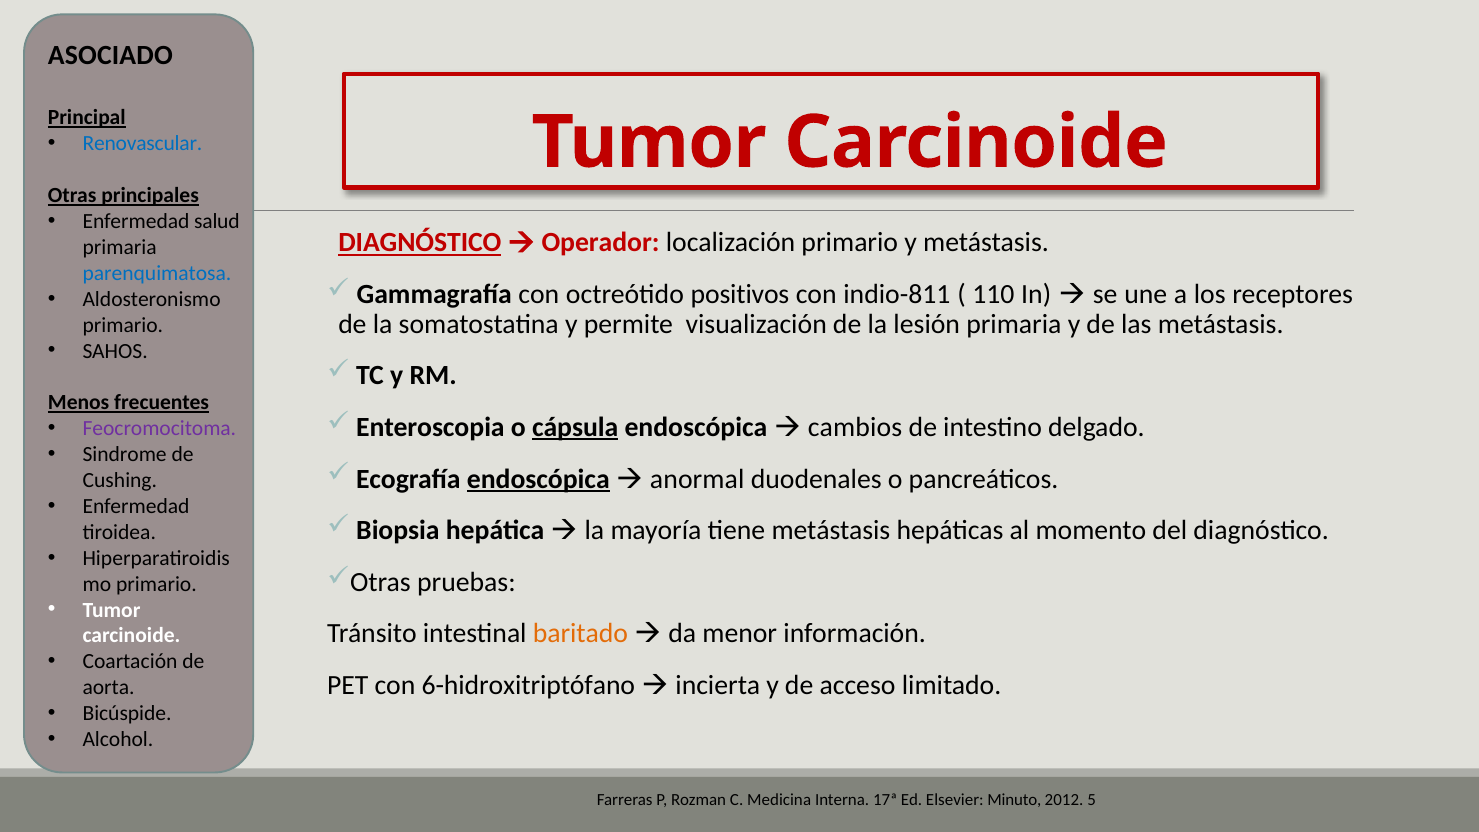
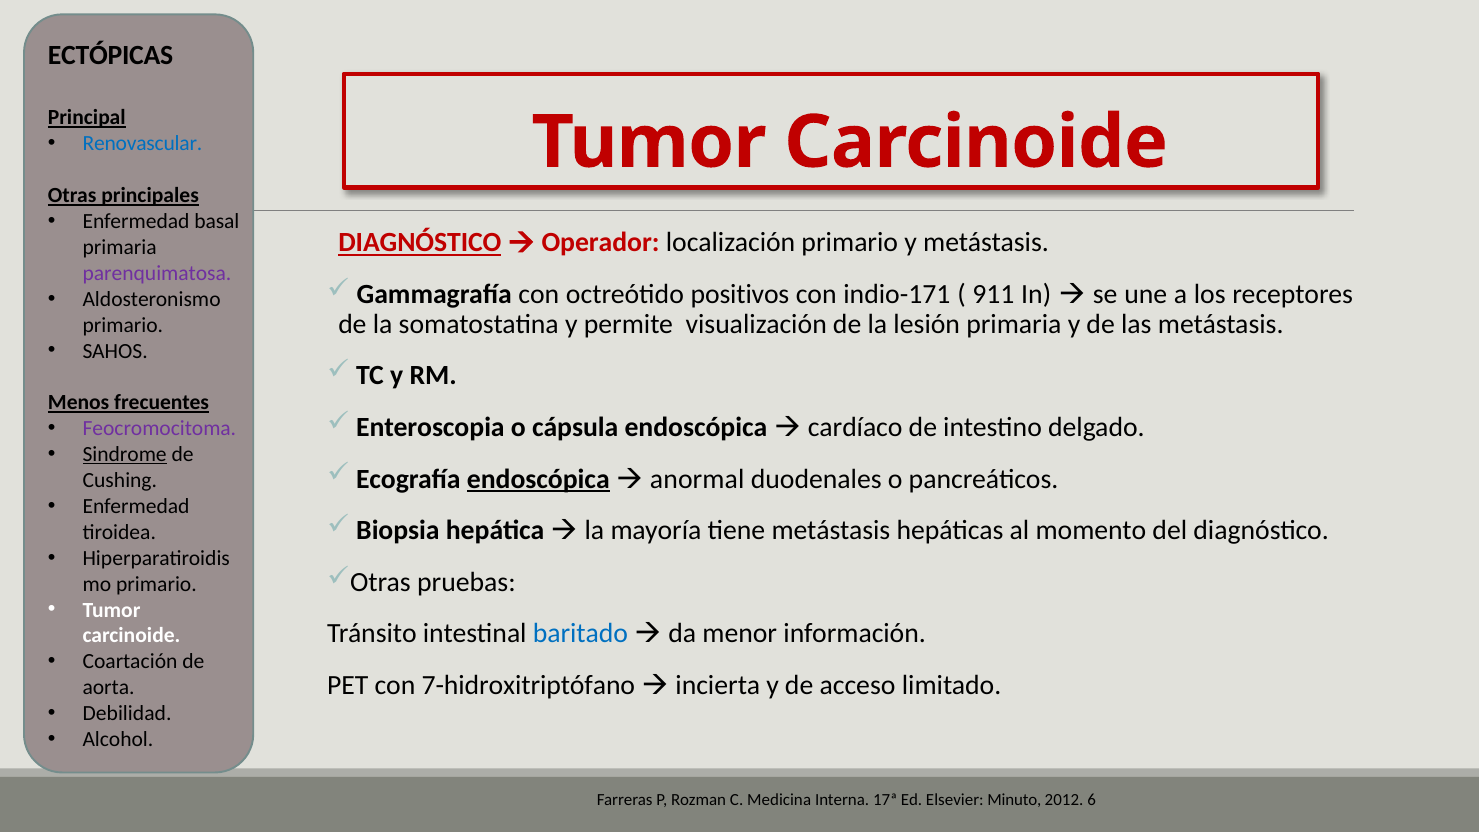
ASOCIADO: ASOCIADO -> ECTÓPICAS
salud: salud -> basal
parenquimatosa colour: blue -> purple
indio-811: indio-811 -> indio-171
110: 110 -> 911
cápsula underline: present -> none
cambios: cambios -> cardíaco
Sindrome underline: none -> present
baritado colour: orange -> blue
6-hidroxitriptófano: 6-hidroxitriptófano -> 7-hidroxitriptófano
Bicúspide: Bicúspide -> Debilidad
5: 5 -> 6
